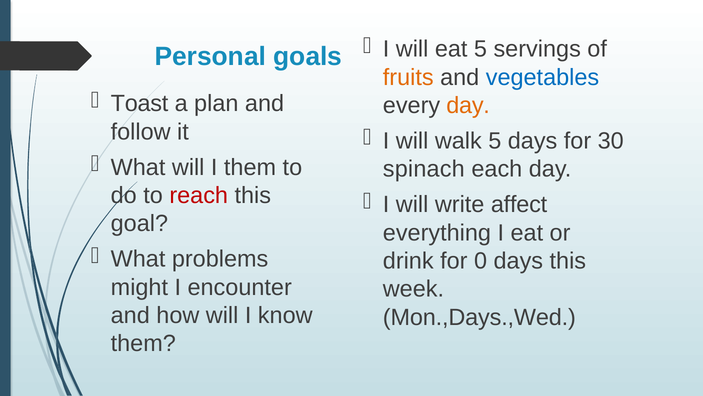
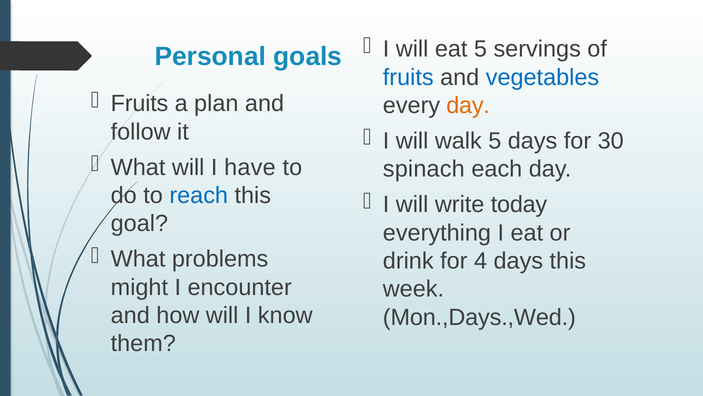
fruits at (408, 77) colour: orange -> blue
Toast at (140, 103): Toast -> Fruits
I them: them -> have
reach colour: red -> blue
affect: affect -> today
0: 0 -> 4
